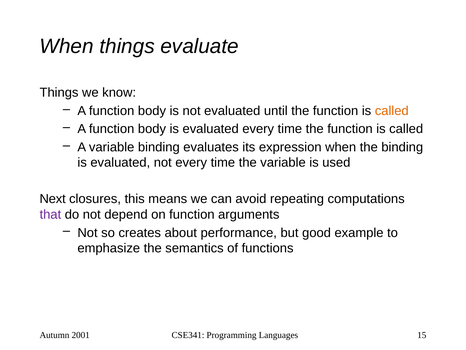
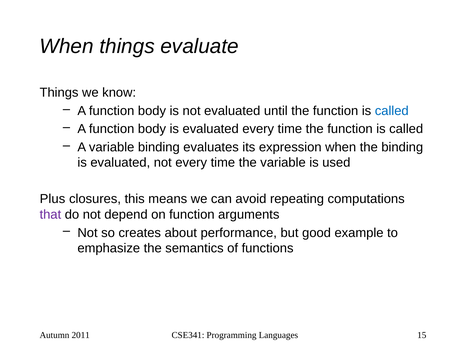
called at (392, 111) colour: orange -> blue
Next: Next -> Plus
2001: 2001 -> 2011
